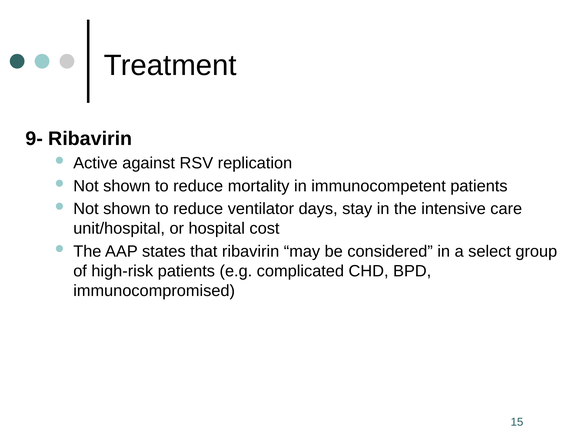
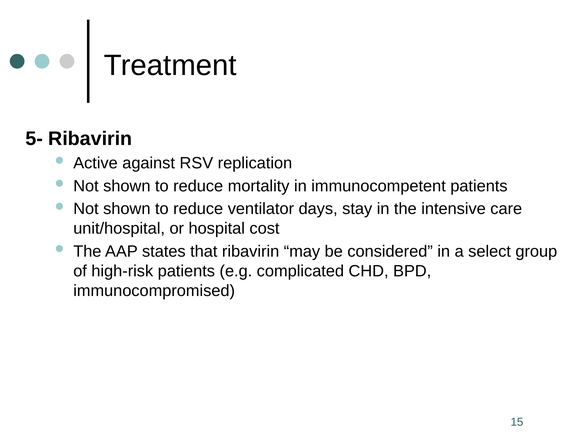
9-: 9- -> 5-
